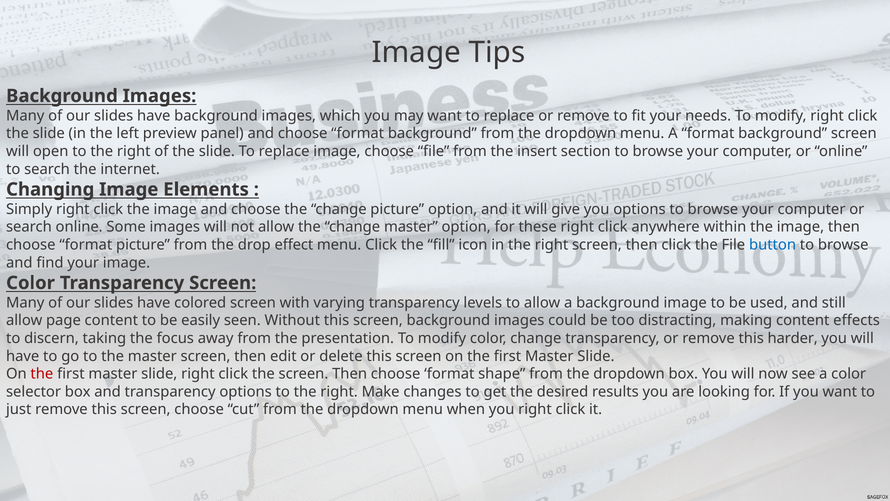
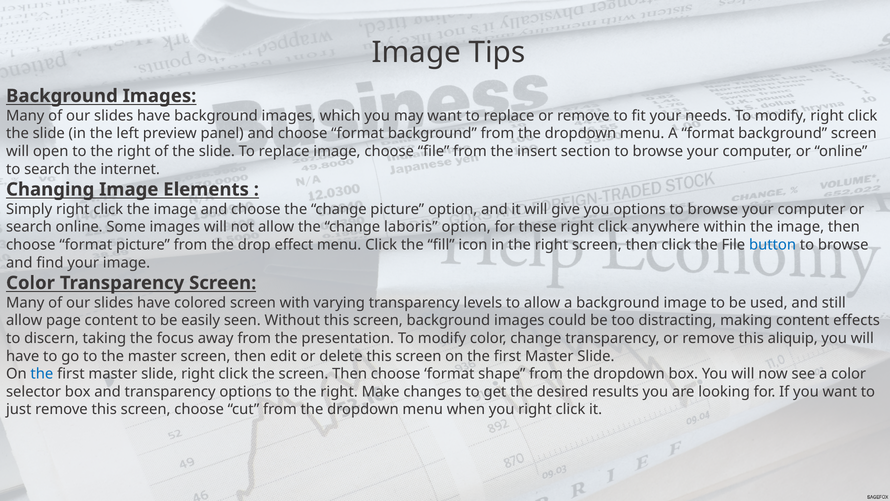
change master: master -> laboris
harder: harder -> aliquip
the at (42, 374) colour: red -> blue
